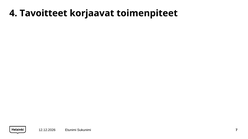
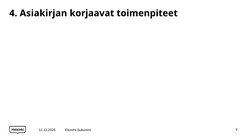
Tavoitteet: Tavoitteet -> Asiakirjan
